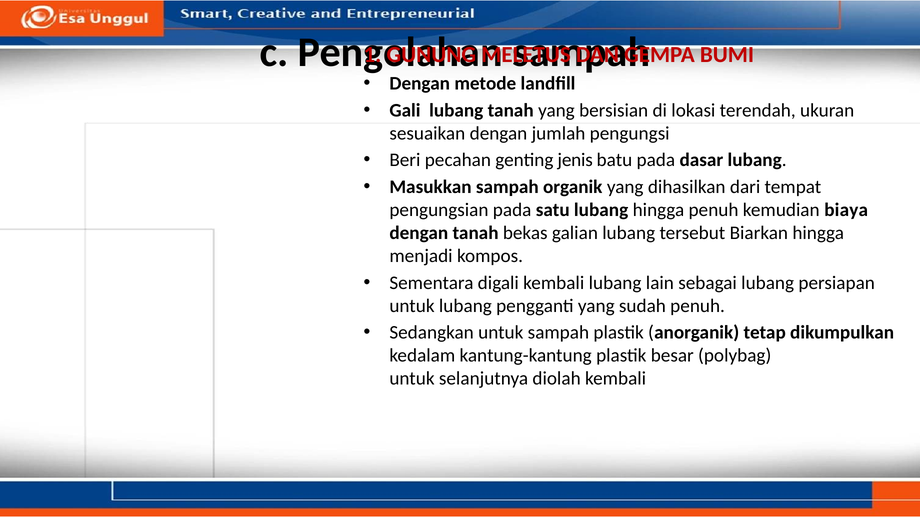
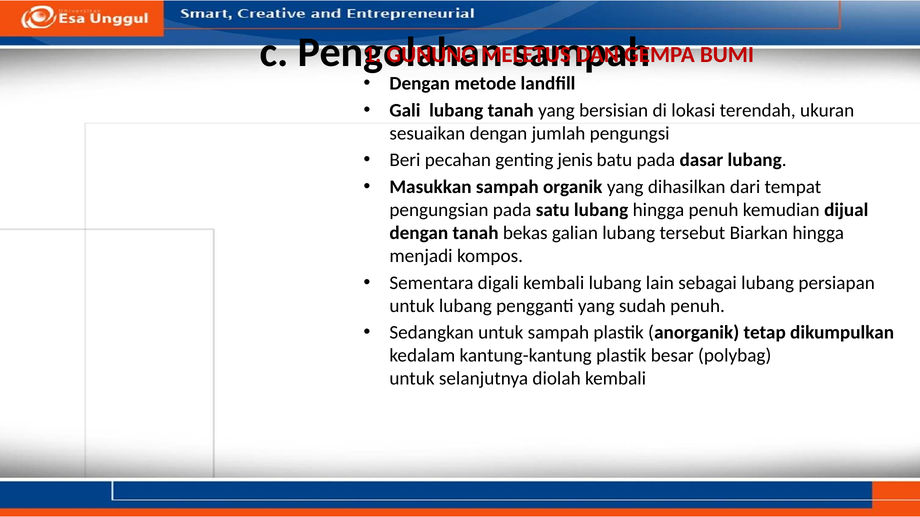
biaya: biaya -> dijual
